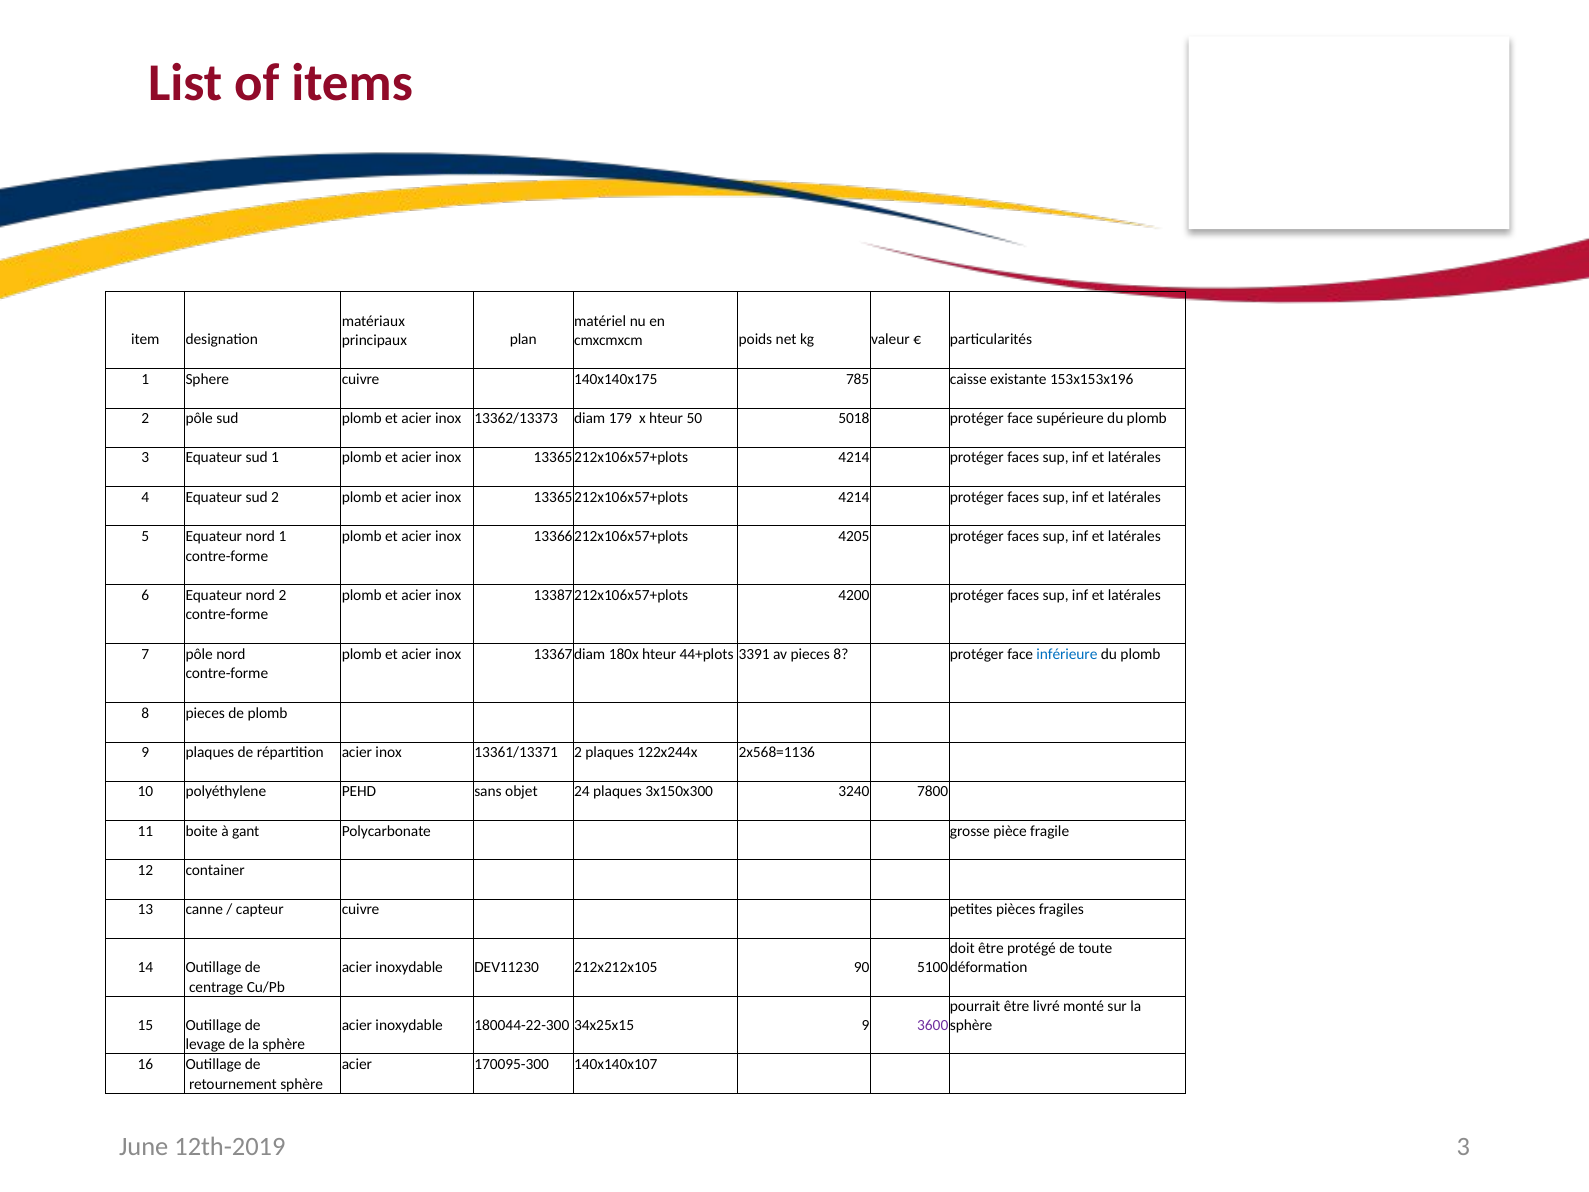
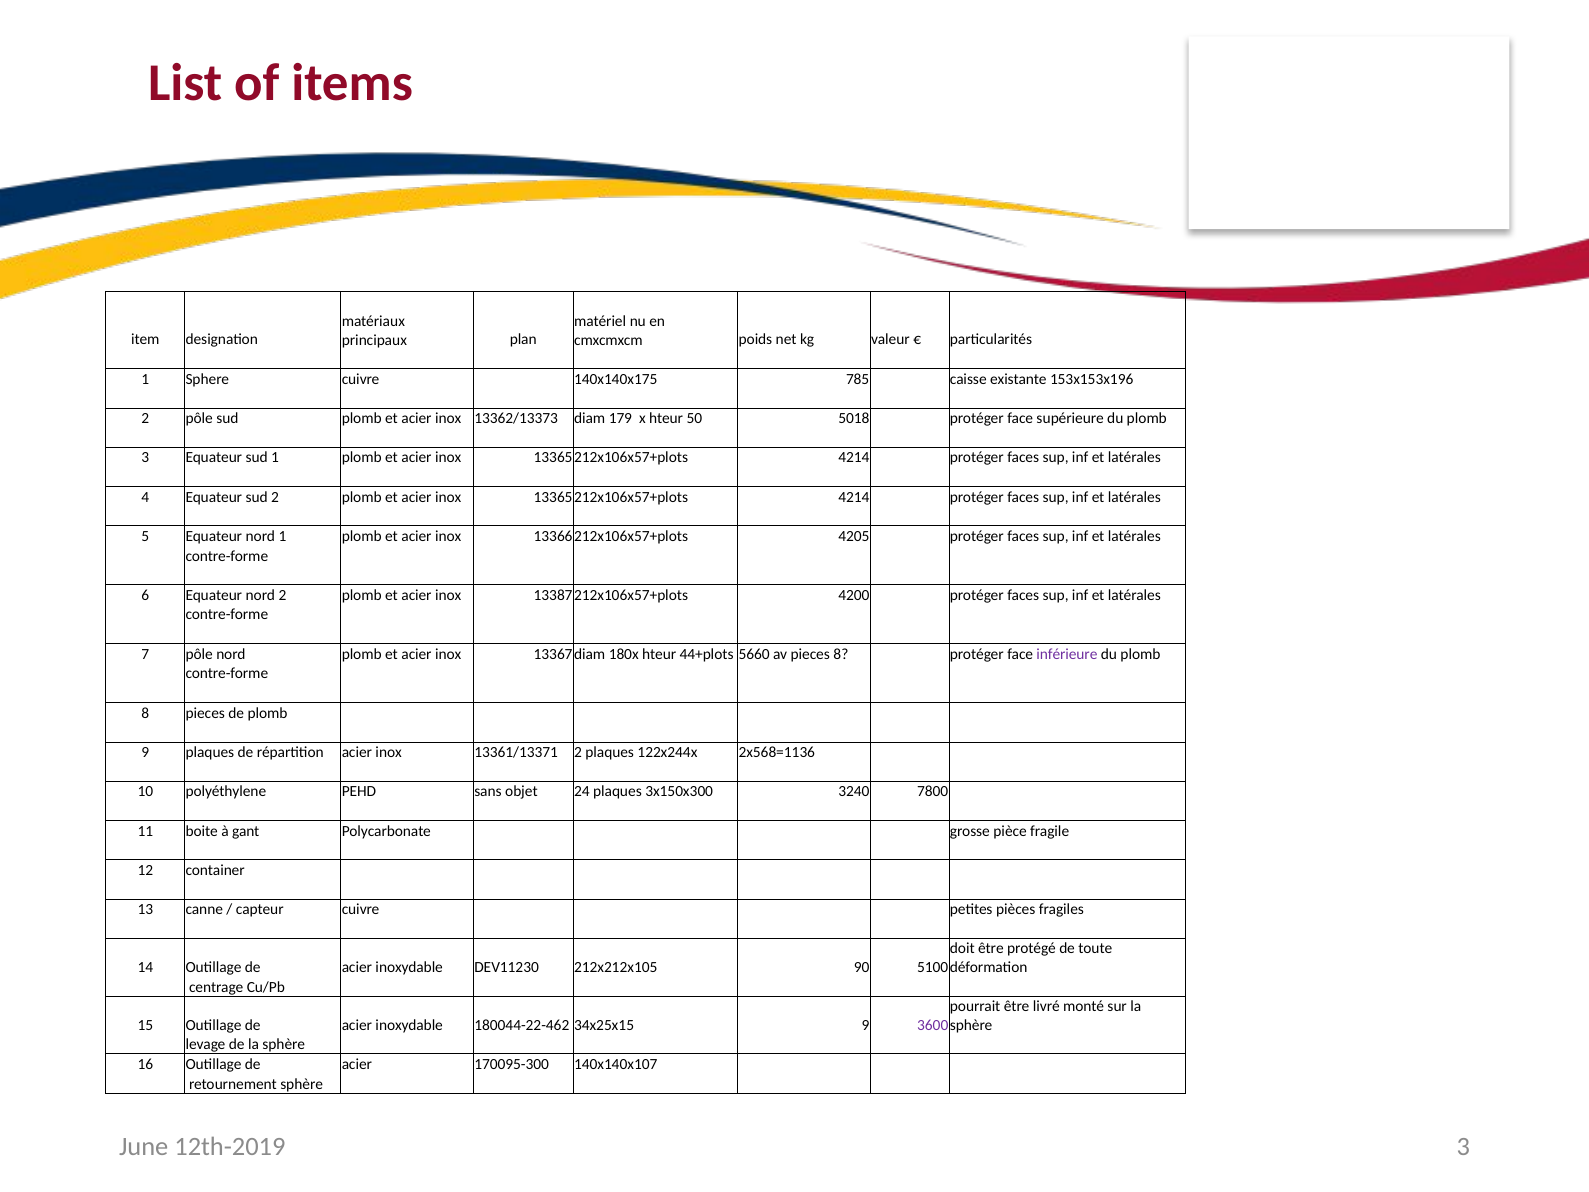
3391: 3391 -> 5660
inférieure colour: blue -> purple
180044-22-300: 180044-22-300 -> 180044-22-462
